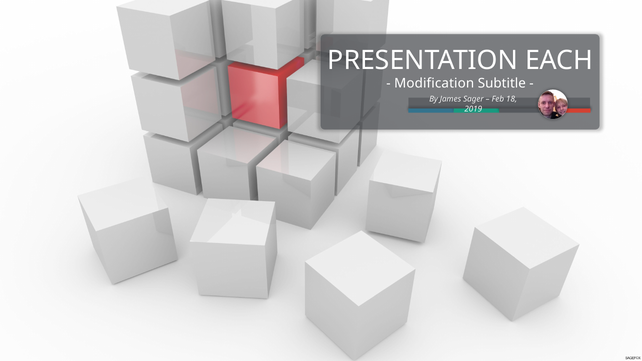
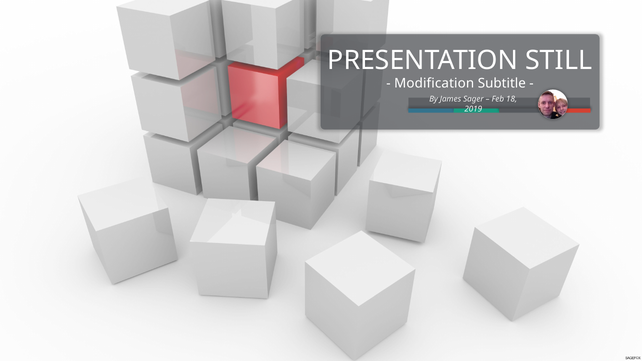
EACH: EACH -> STILL
